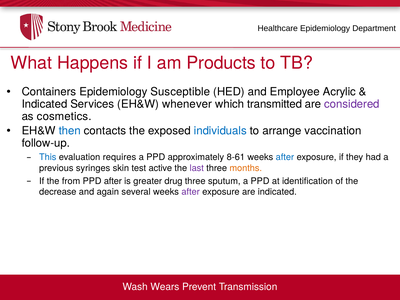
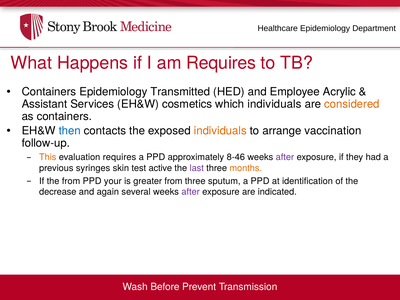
am Products: Products -> Requires
Susceptible: Susceptible -> Transmitted
Indicated at (44, 104): Indicated -> Assistant
whenever: whenever -> cosmetics
which transmitted: transmitted -> individuals
considered colour: purple -> orange
as cosmetics: cosmetics -> containers
individuals at (220, 131) colour: blue -> orange
This colour: blue -> orange
8-61: 8-61 -> 8-46
after at (285, 157) colour: blue -> purple
PPD after: after -> your
greater drug: drug -> from
Wears: Wears -> Before
